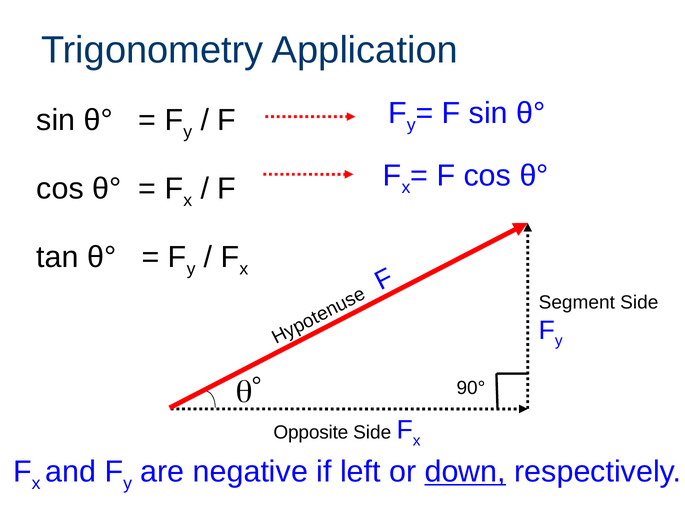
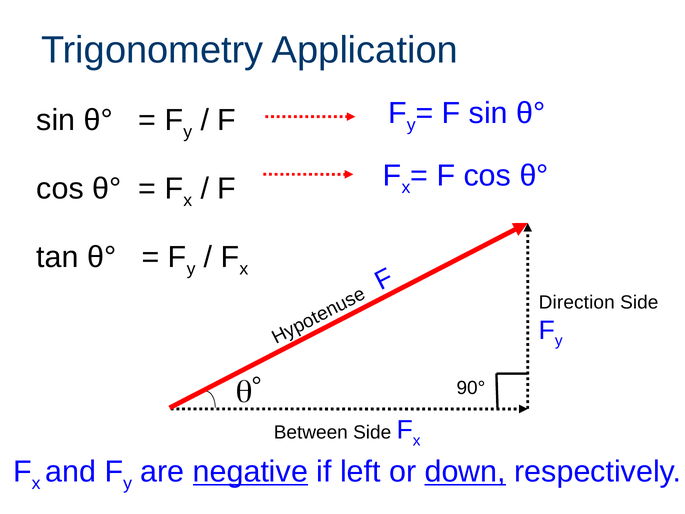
Segment: Segment -> Direction
Opposite: Opposite -> Between
negative underline: none -> present
